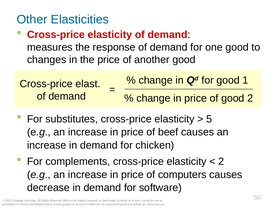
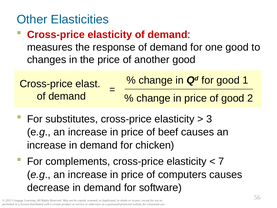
5: 5 -> 3
2 at (221, 161): 2 -> 7
